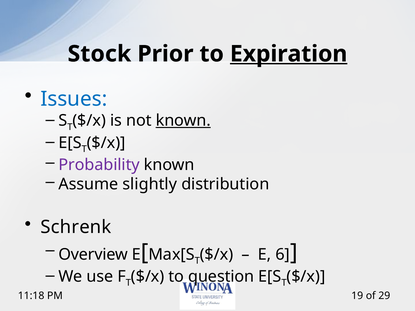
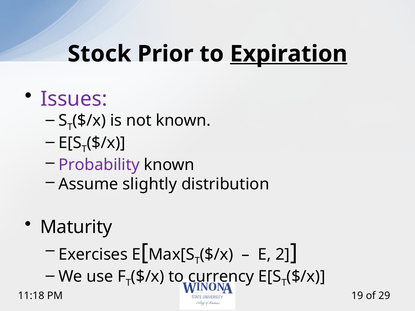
Issues colour: blue -> purple
known at (183, 121) underline: present -> none
Schrenk: Schrenk -> Maturity
Overview: Overview -> Exercises
6: 6 -> 2
question: question -> currency
